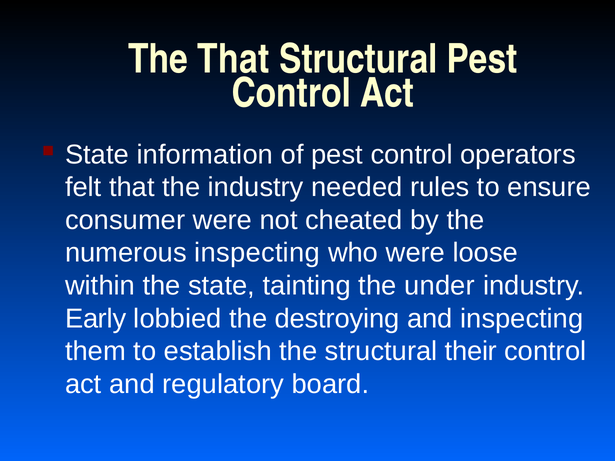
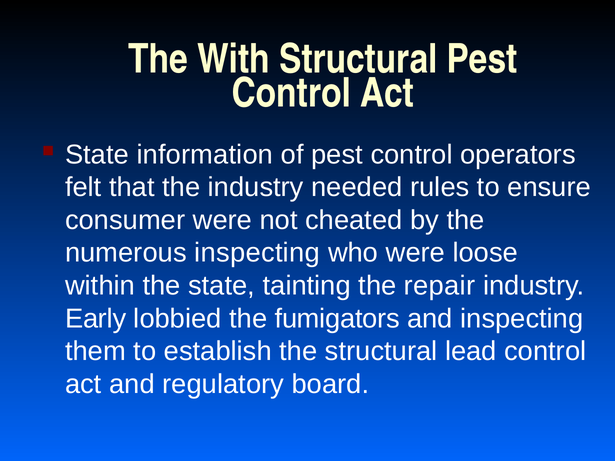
The That: That -> With
under: under -> repair
destroying: destroying -> fumigators
their: their -> lead
